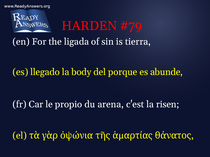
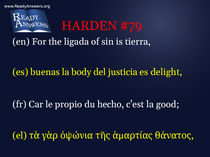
llegado: llegado -> buenas
porque: porque -> justicia
abunde: abunde -> delight
arena: arena -> hecho
risen: risen -> good
